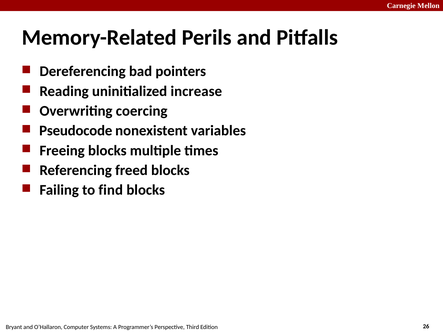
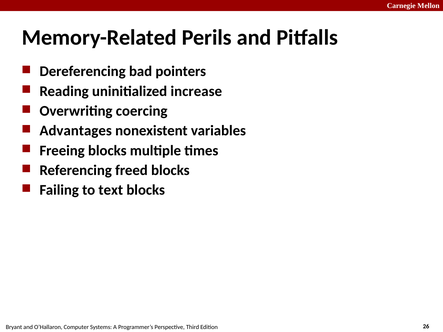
Pseudocode: Pseudocode -> Advantages
find: find -> text
